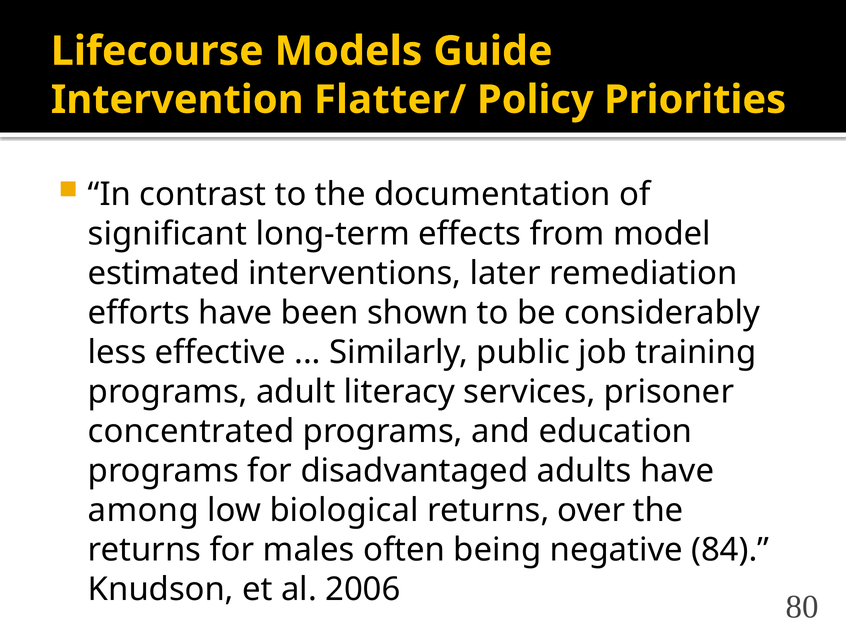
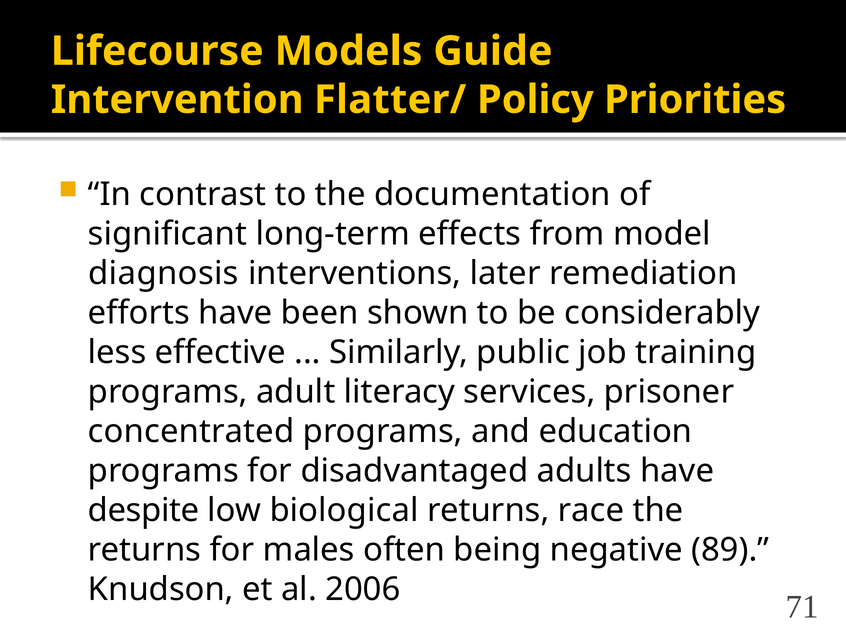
estimated: estimated -> diagnosis
among: among -> despite
over: over -> race
84: 84 -> 89
80: 80 -> 71
